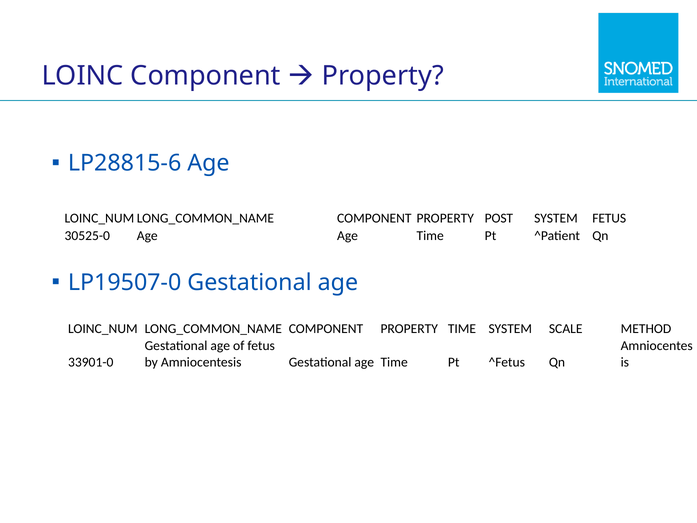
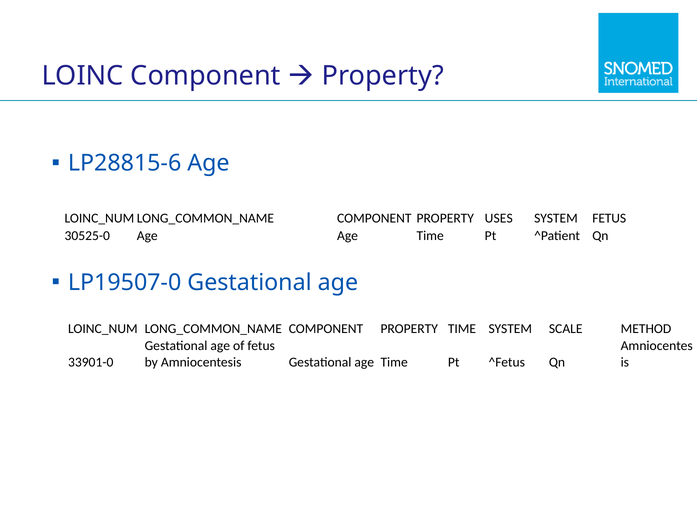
POST: POST -> USES
